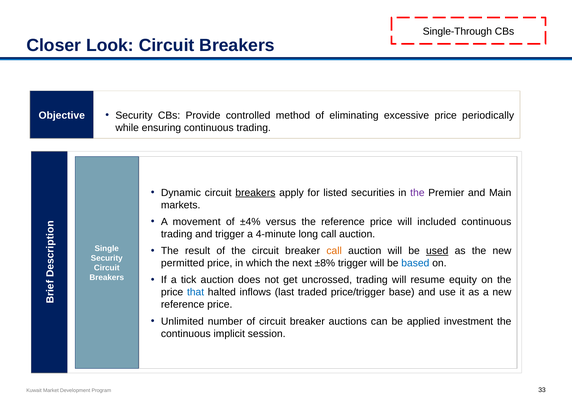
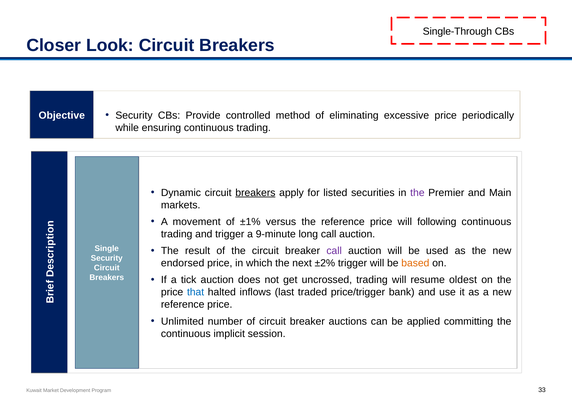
±4%: ±4% -> ±1%
included: included -> following
4-minute: 4-minute -> 9-minute
call at (334, 251) colour: orange -> purple
used underline: present -> none
permitted: permitted -> endorsed
±8%: ±8% -> ±2%
based colour: blue -> orange
equity: equity -> oldest
base: base -> bank
investment: investment -> committing
